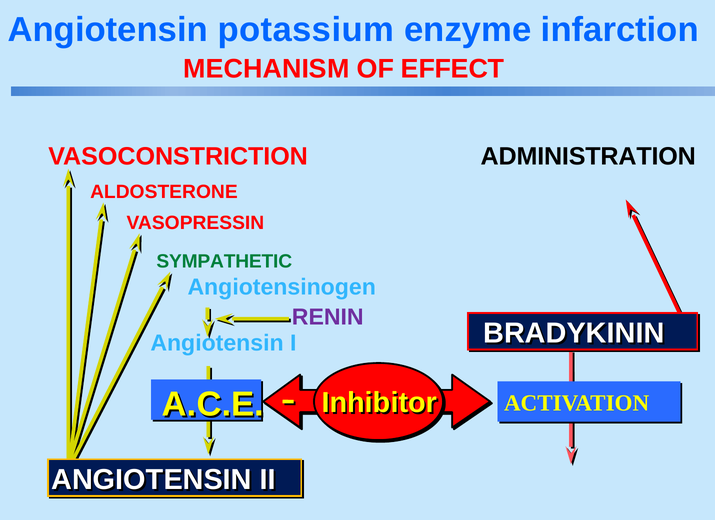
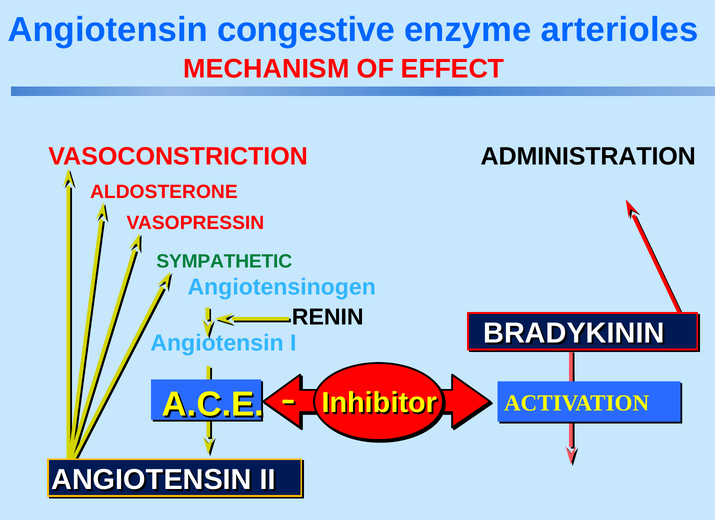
potassium: potassium -> congestive
infarction: infarction -> arterioles
RENIN colour: purple -> black
